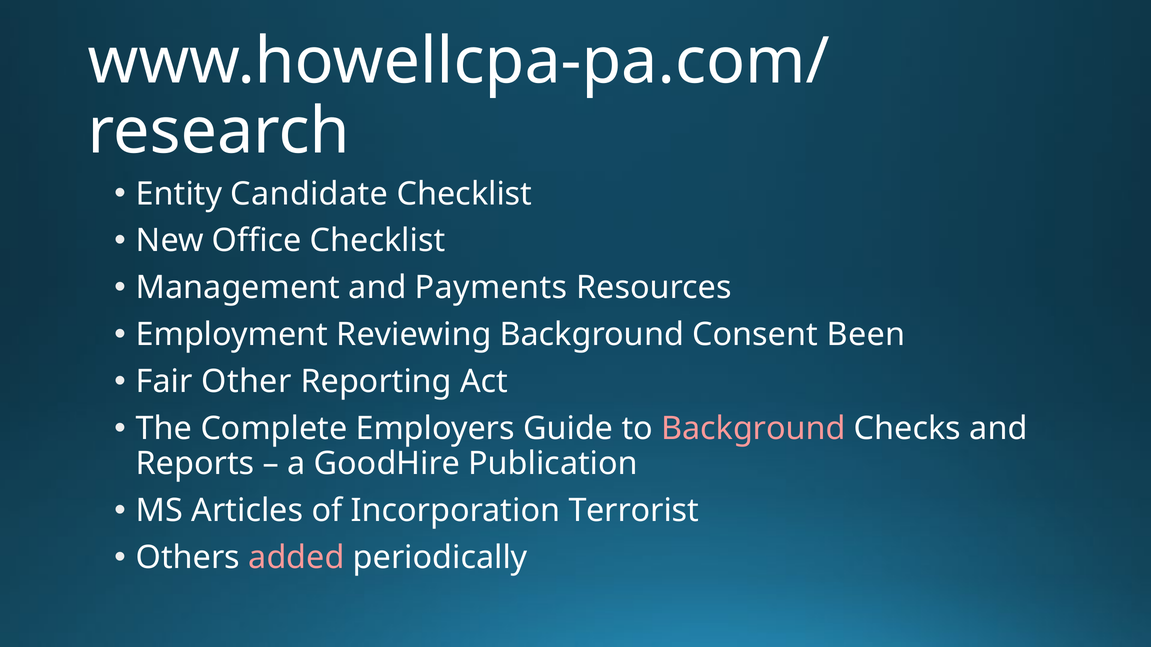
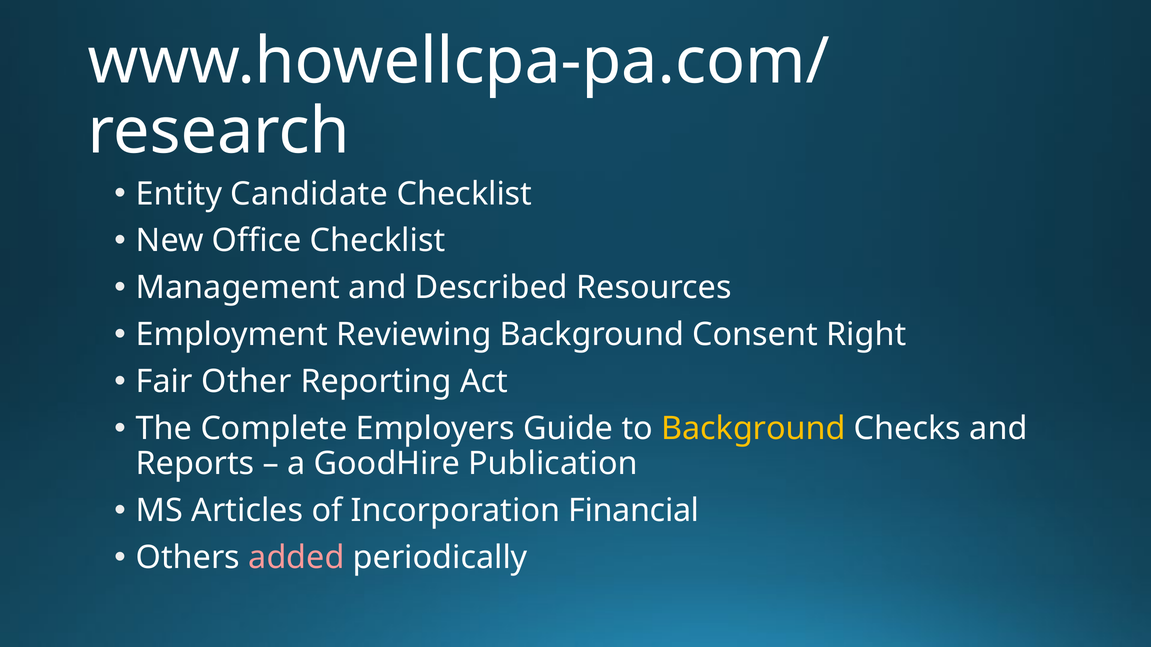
Payments: Payments -> Described
Been: Been -> Right
Background at (753, 429) colour: pink -> yellow
Terrorist: Terrorist -> Financial
